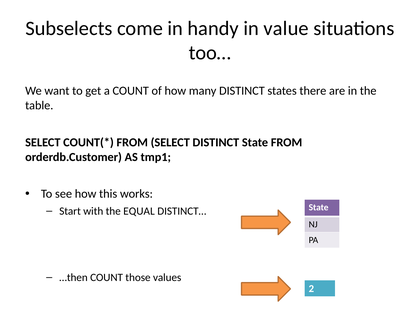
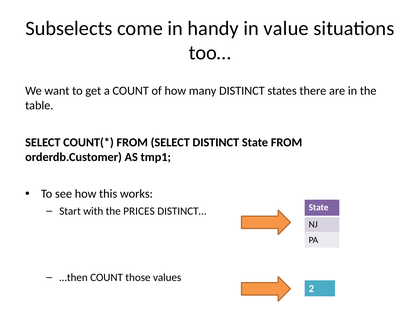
EQUAL: EQUAL -> PRICES
